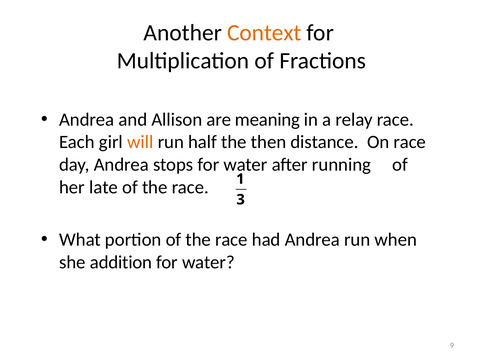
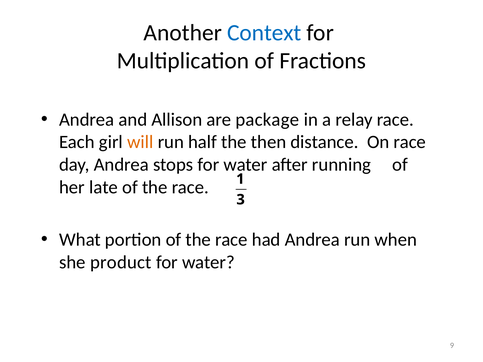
Context colour: orange -> blue
meaning: meaning -> package
addition: addition -> product
